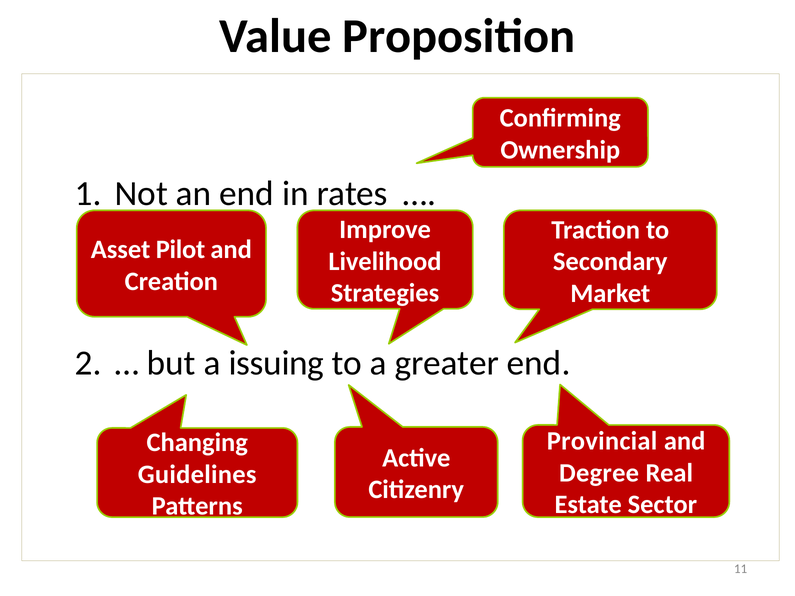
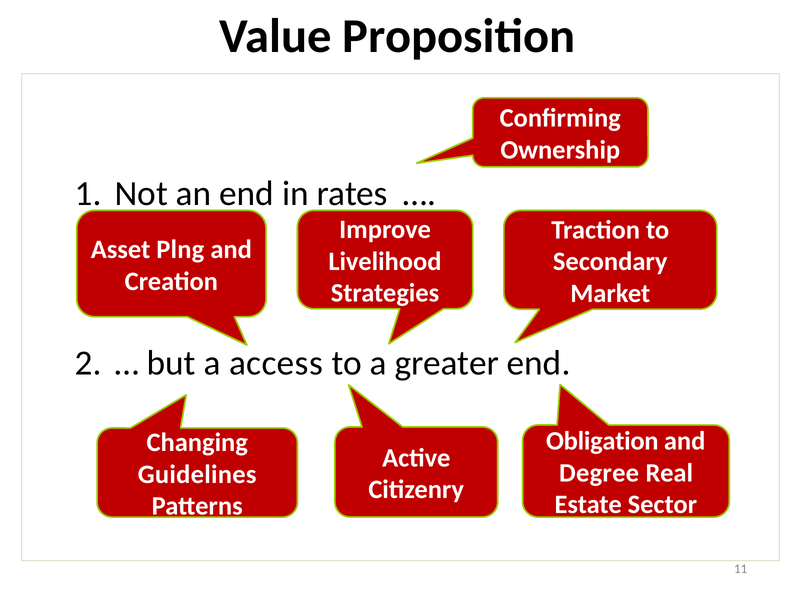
Pilot: Pilot -> Plng
issuing: issuing -> access
Provincial: Provincial -> Obligation
